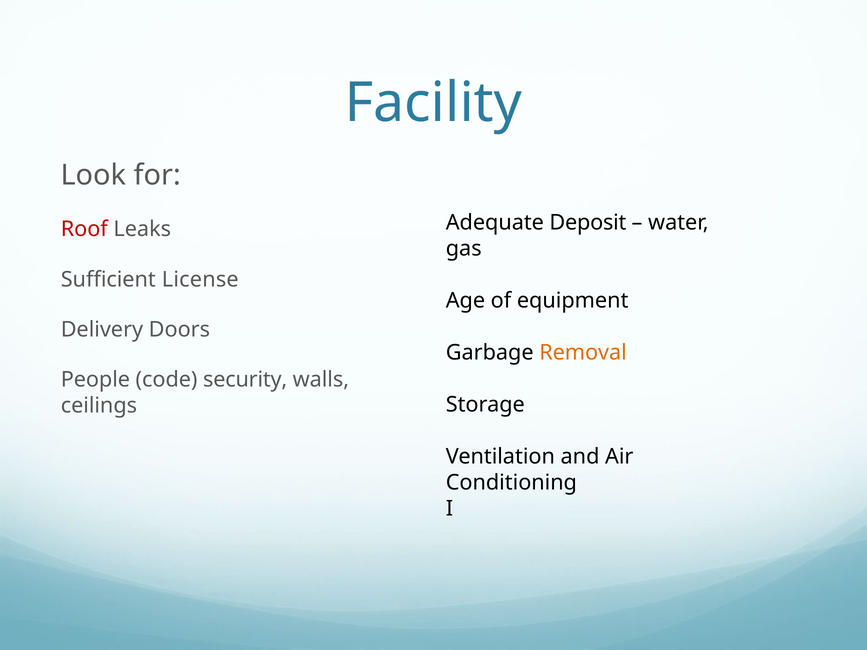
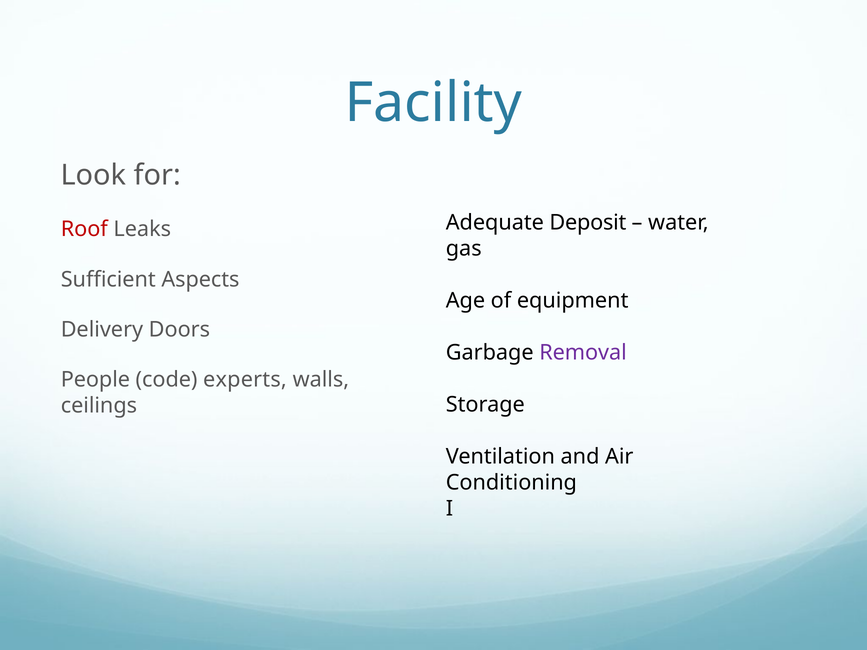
License: License -> Aspects
Removal colour: orange -> purple
security: security -> experts
